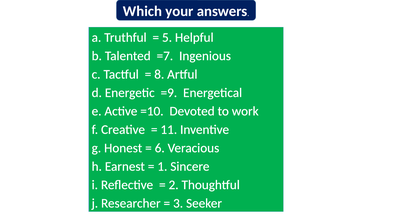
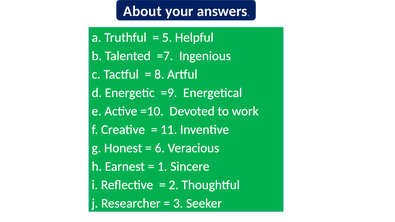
Which: Which -> About
